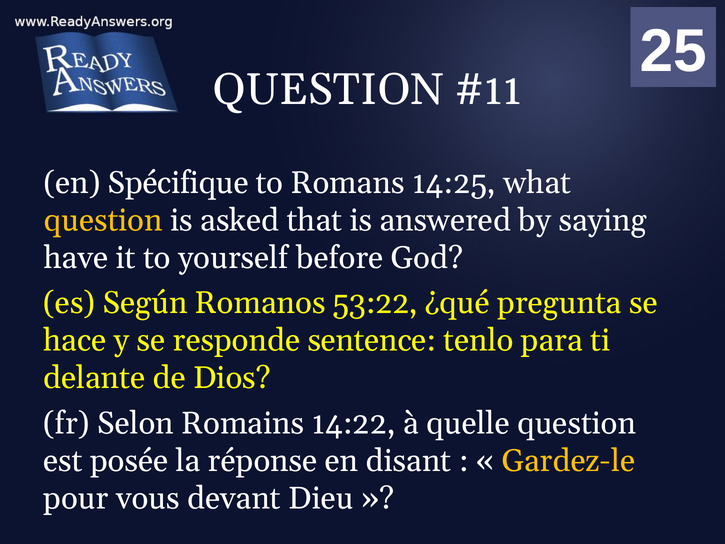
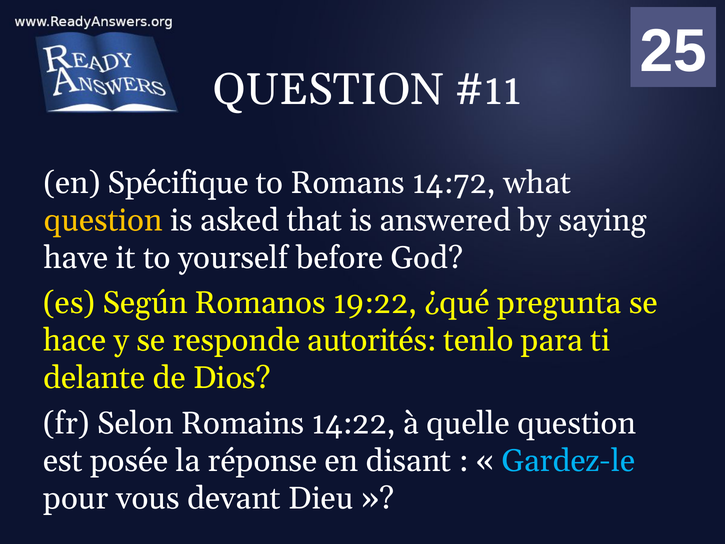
14:25: 14:25 -> 14:72
53:22: 53:22 -> 19:22
sentence: sentence -> autorités
Gardez-le colour: yellow -> light blue
